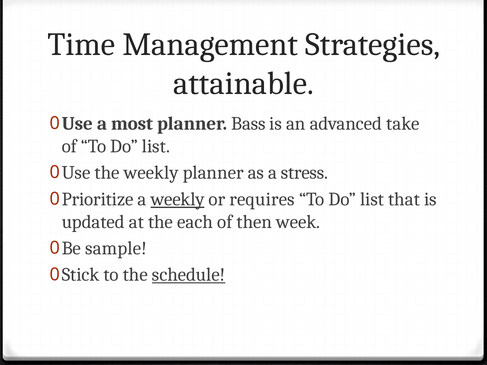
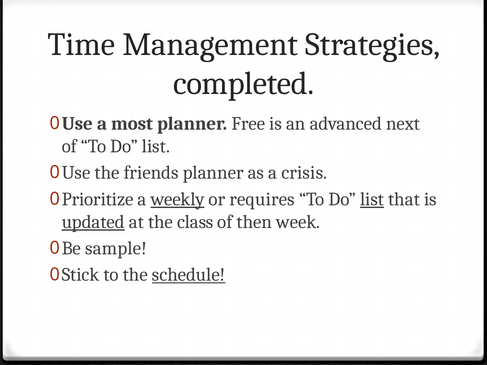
attainable: attainable -> completed
Bass: Bass -> Free
take: take -> next
the weekly: weekly -> friends
stress: stress -> crisis
list at (372, 199) underline: none -> present
updated underline: none -> present
each: each -> class
